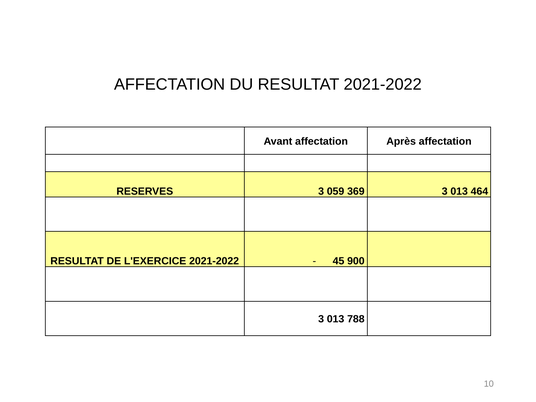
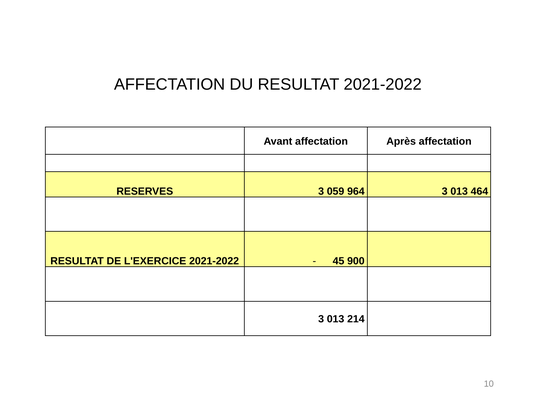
369: 369 -> 964
788: 788 -> 214
